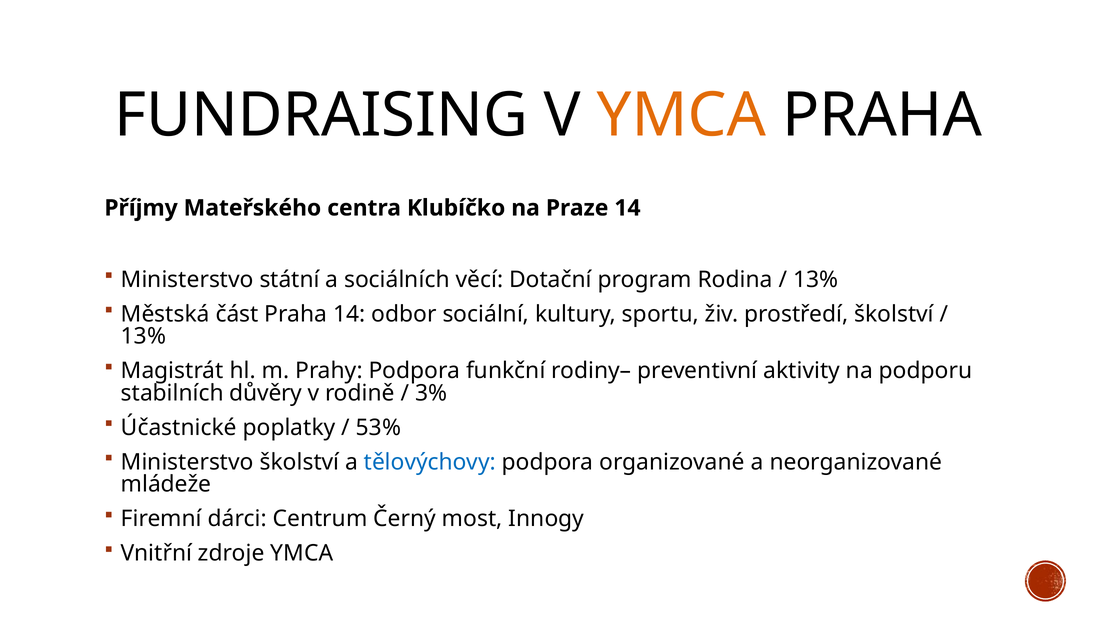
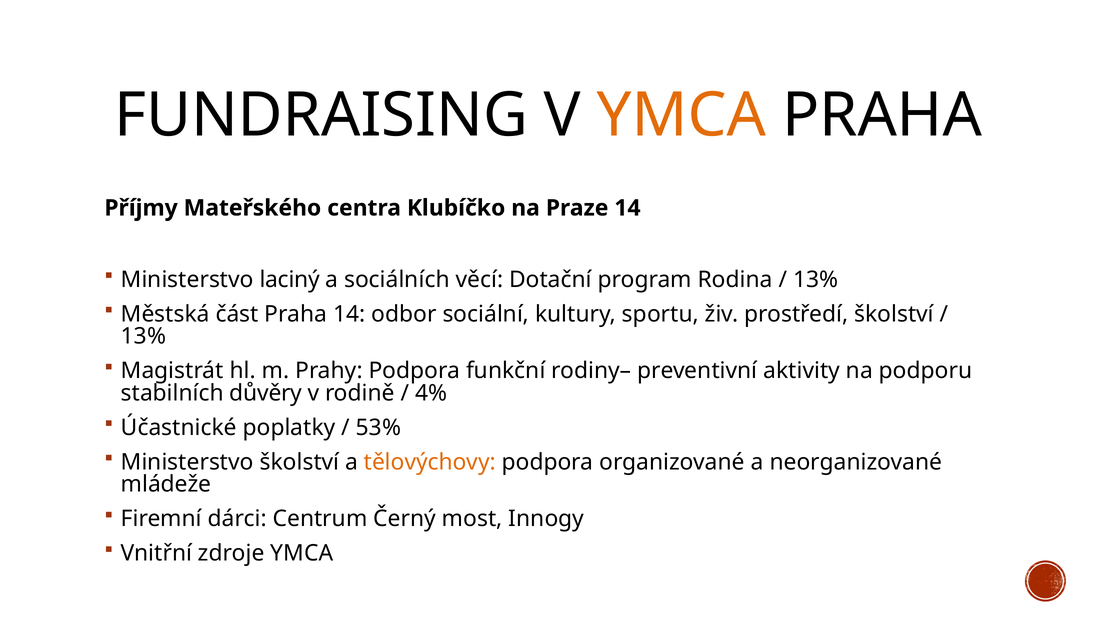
státní: státní -> laciný
3%: 3% -> 4%
tělovýchovy colour: blue -> orange
